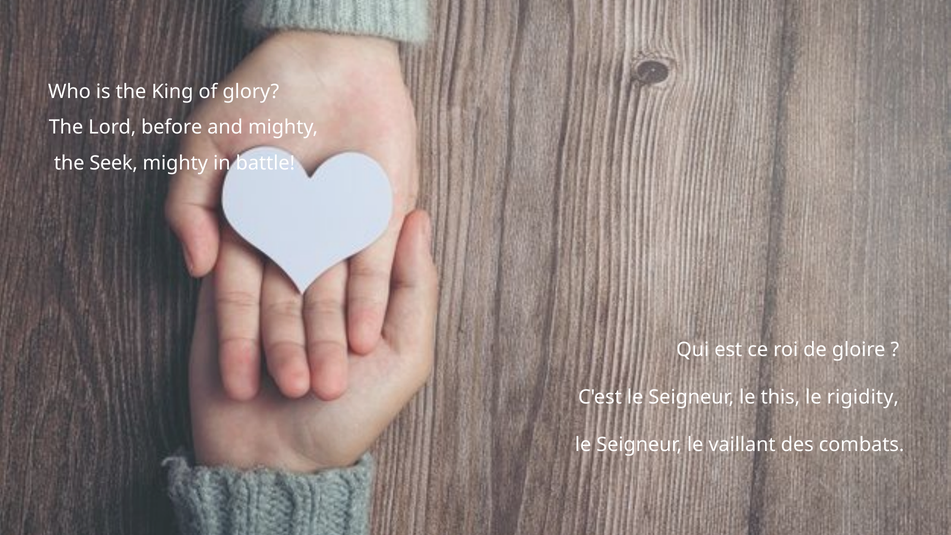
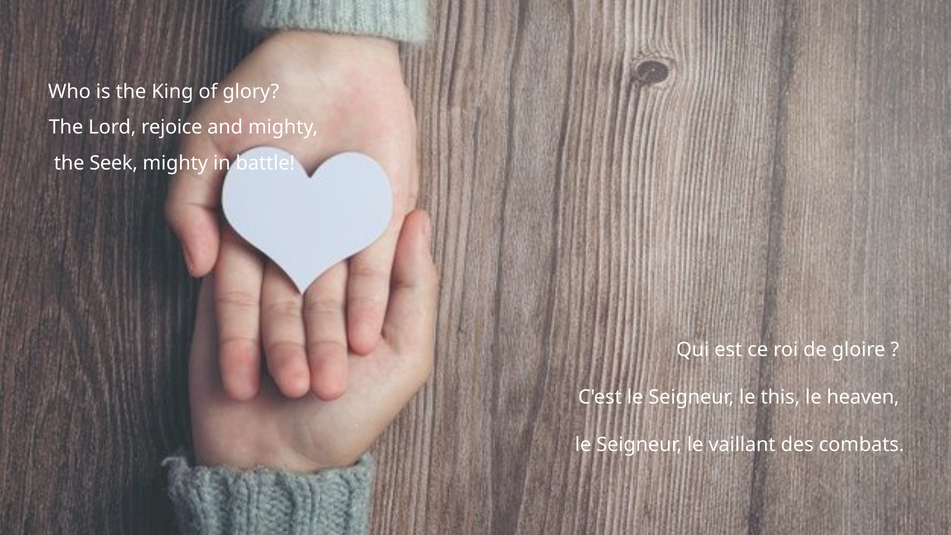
before: before -> rejoice
rigidity: rigidity -> heaven
